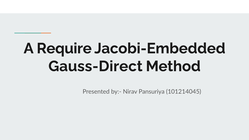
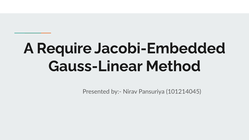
Gauss-Direct: Gauss-Direct -> Gauss-Linear
